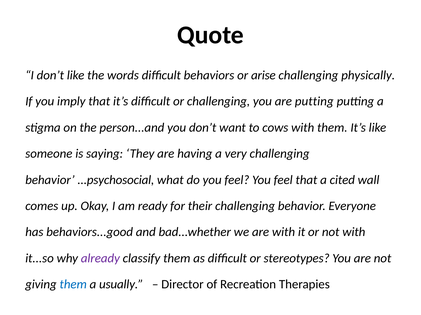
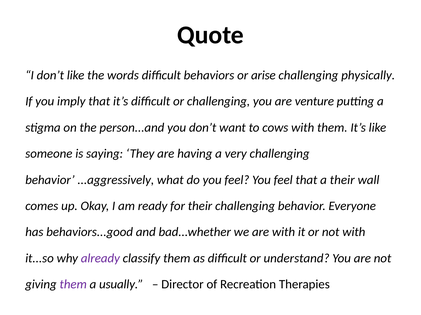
are putting: putting -> venture
...psychosocial: ...psychosocial -> ...aggressively
a cited: cited -> their
stereotypes: stereotypes -> understand
them at (73, 285) colour: blue -> purple
